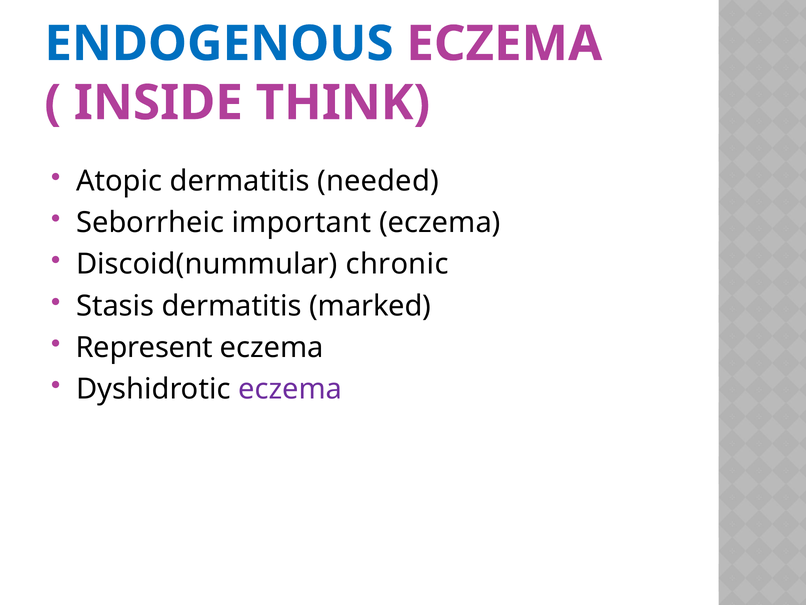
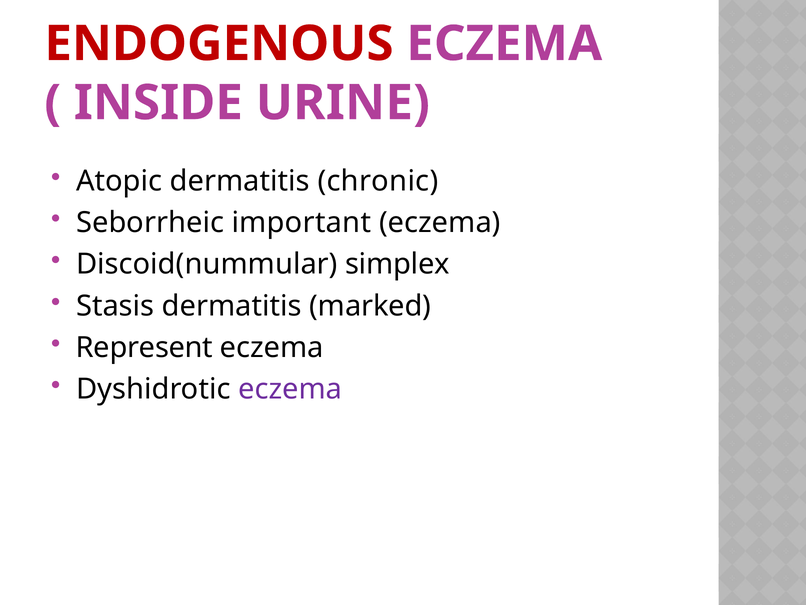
ENDOGENOUS colour: blue -> red
THINK: THINK -> URINE
needed: needed -> chronic
chronic: chronic -> simplex
